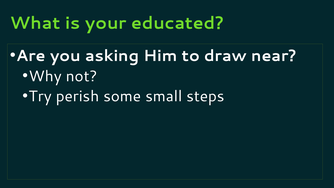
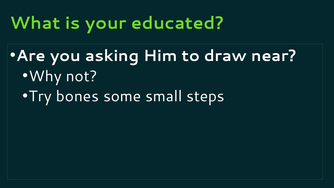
perish: perish -> bones
